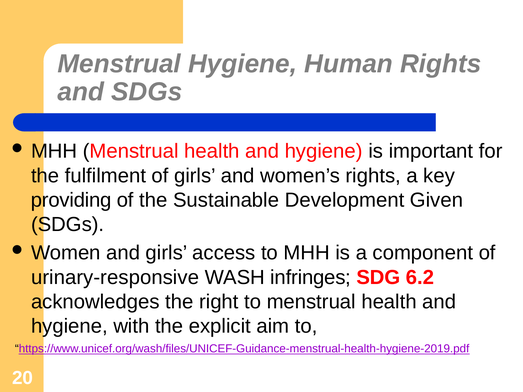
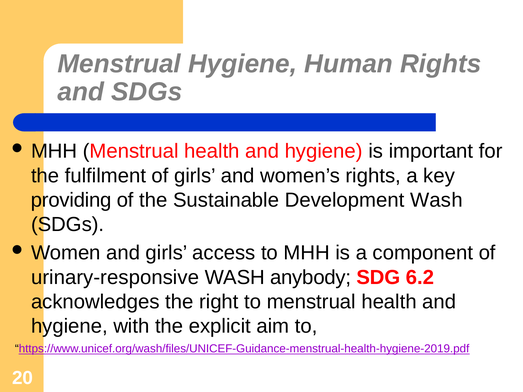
Development Given: Given -> Wash
infringes: infringes -> anybody
